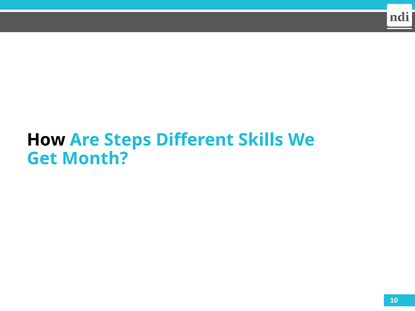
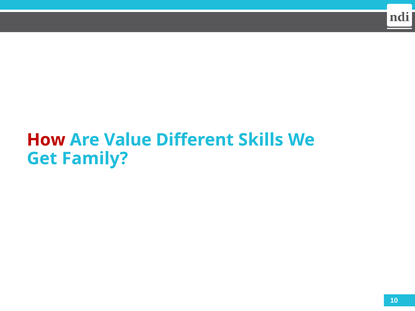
How colour: black -> red
Steps: Steps -> Value
Month: Month -> Family
